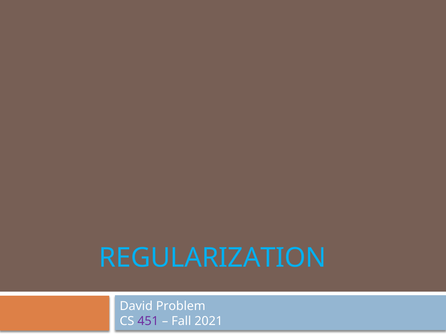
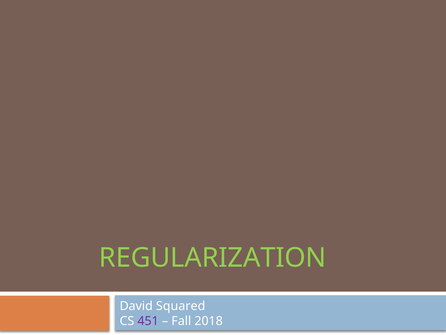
REGULARIZATION colour: light blue -> light green
Problem: Problem -> Squared
2021: 2021 -> 2018
